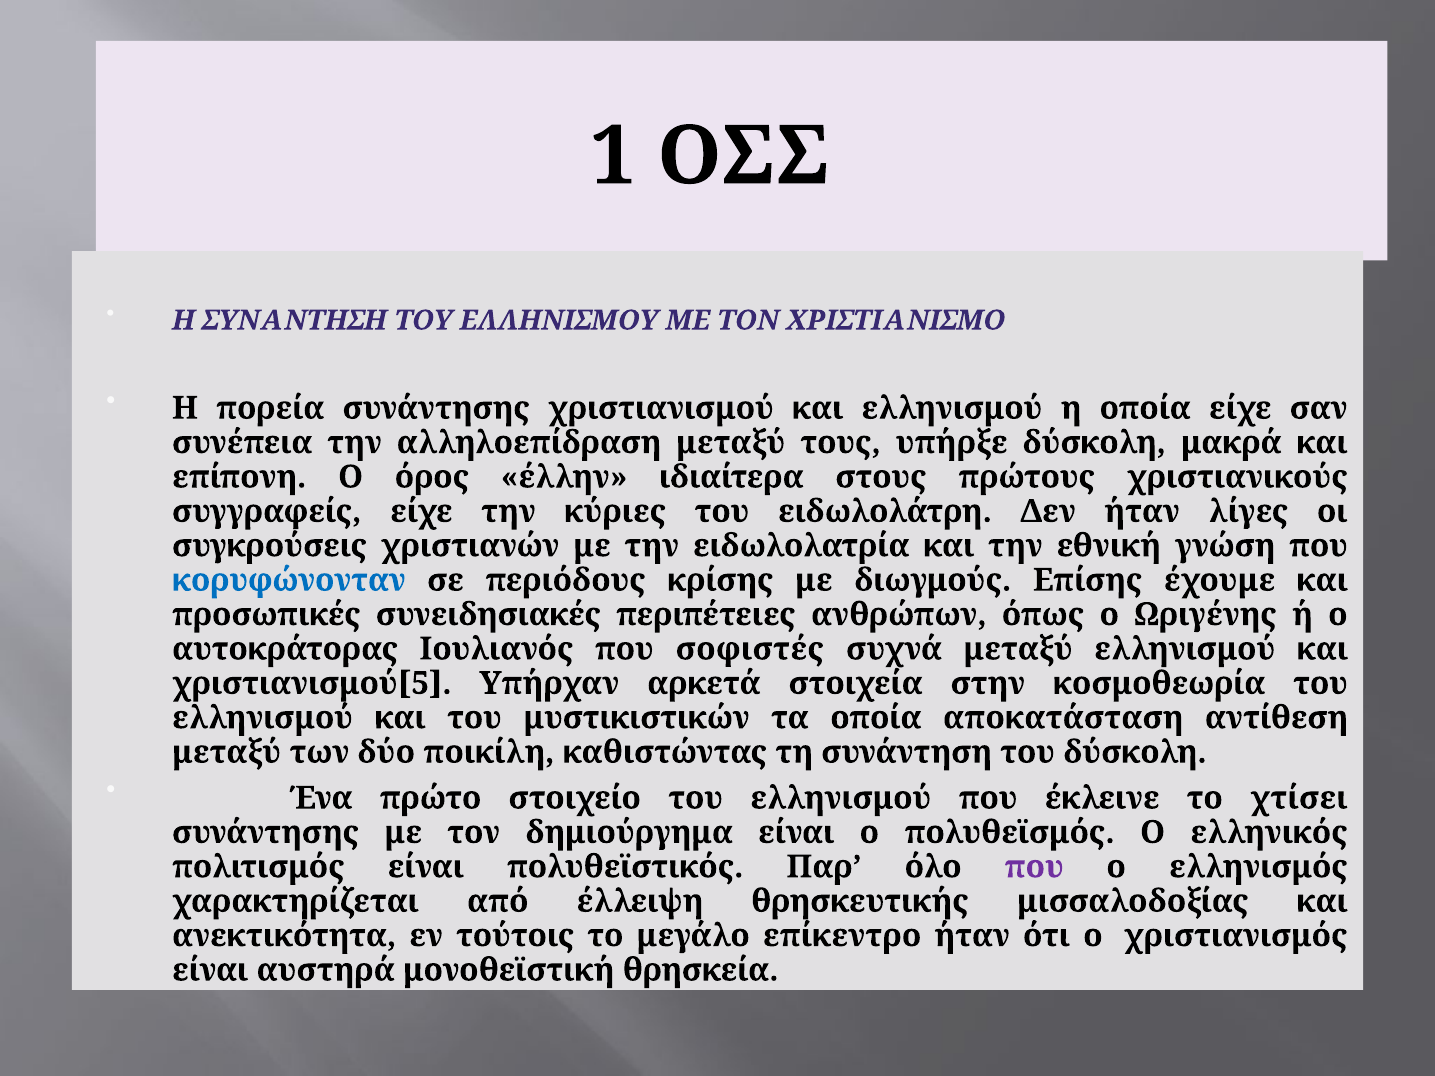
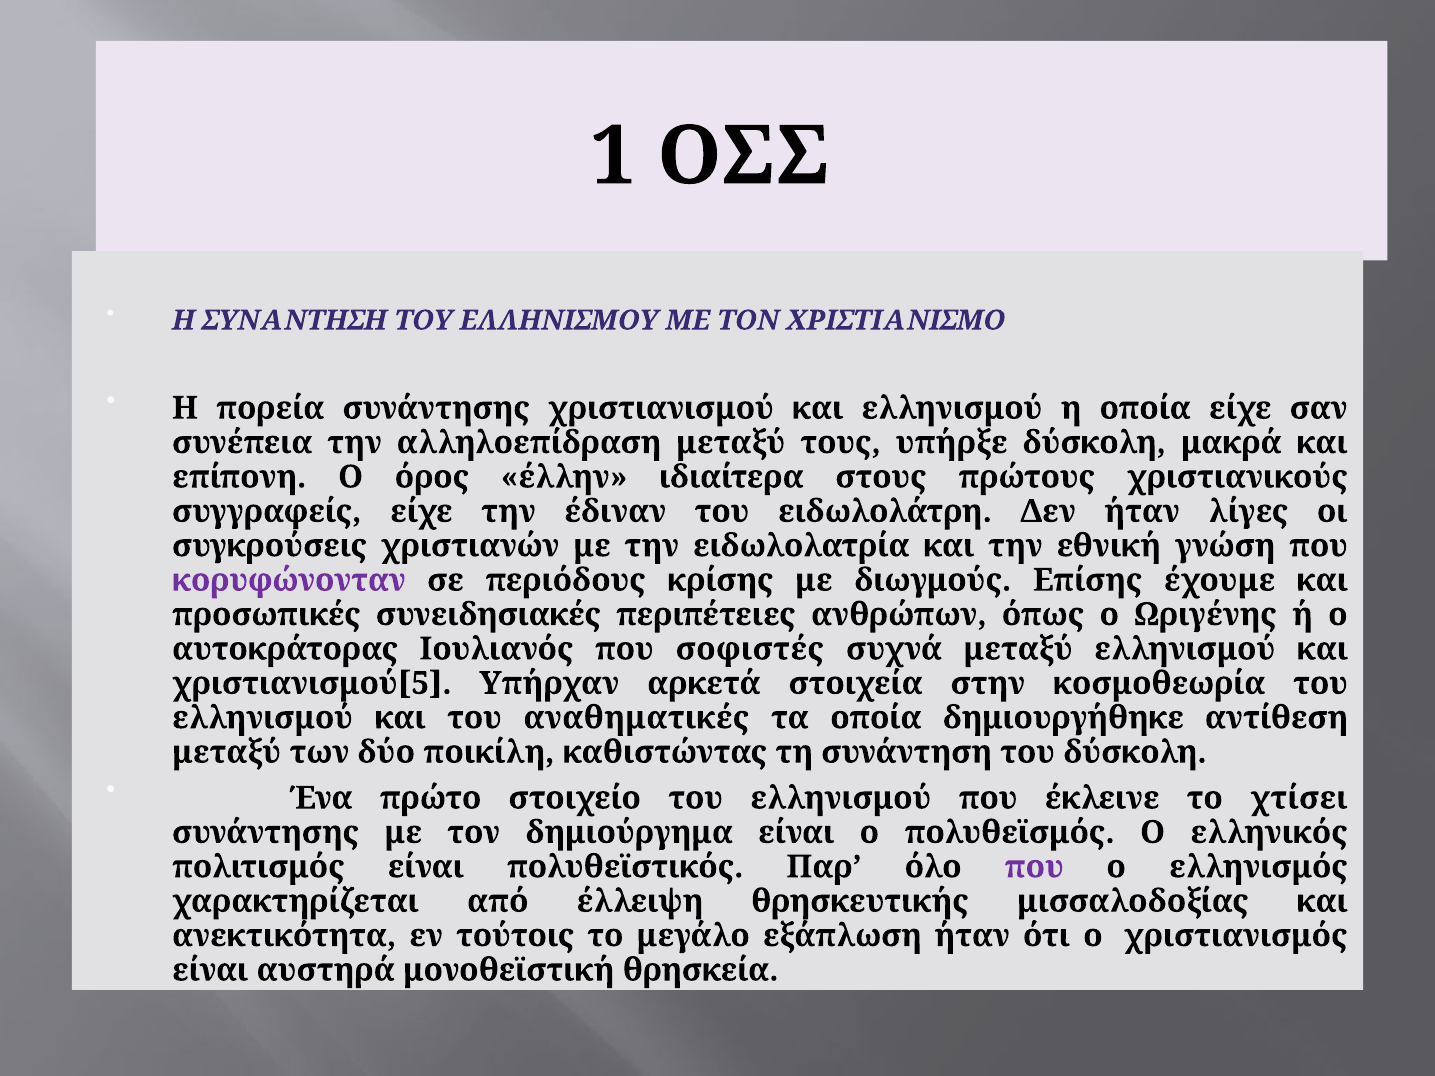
κύριες: κύριες -> έδιναν
κορυφώνονταν colour: blue -> purple
μυστικιστικών: μυστικιστικών -> αναθηματικές
αποκατάσταση: αποκατάσταση -> δημιουργήθηκε
επίκεντρο: επίκεντρο -> εξάπλωση
